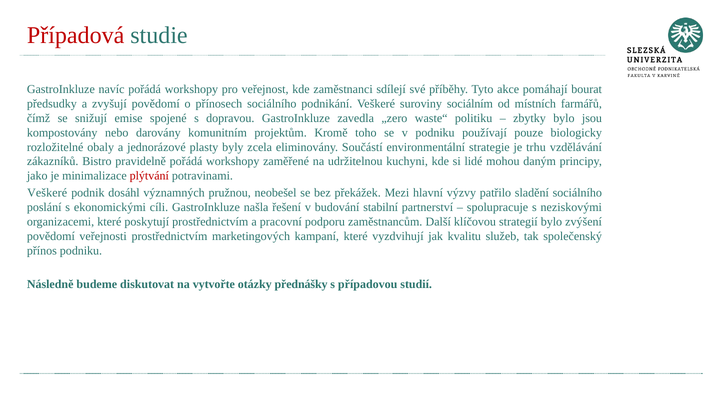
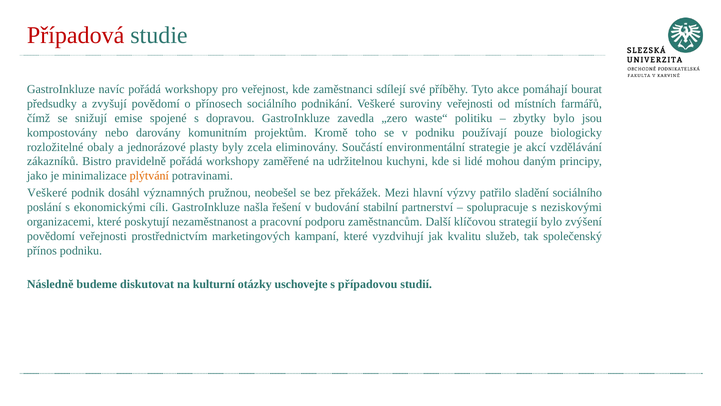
suroviny sociálním: sociálním -> veřejnosti
trhu: trhu -> akcí
plýtvání colour: red -> orange
poskytují prostřednictvím: prostřednictvím -> nezaměstnanost
vytvořte: vytvořte -> kulturní
přednášky: přednášky -> uschovejte
